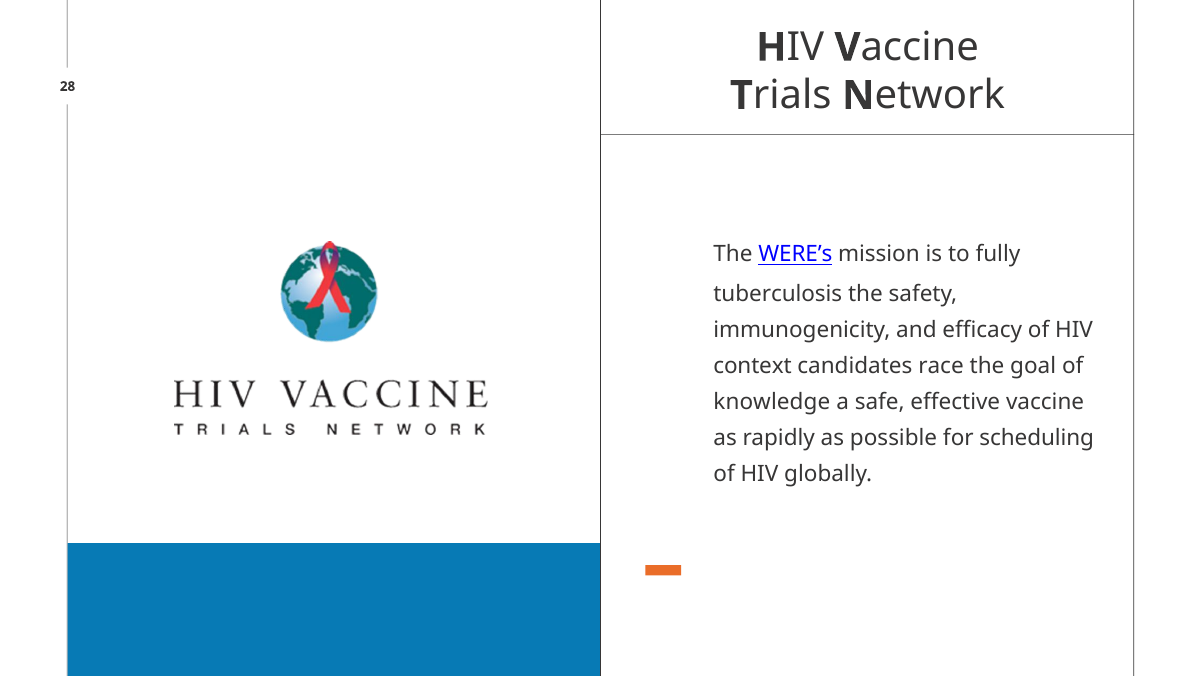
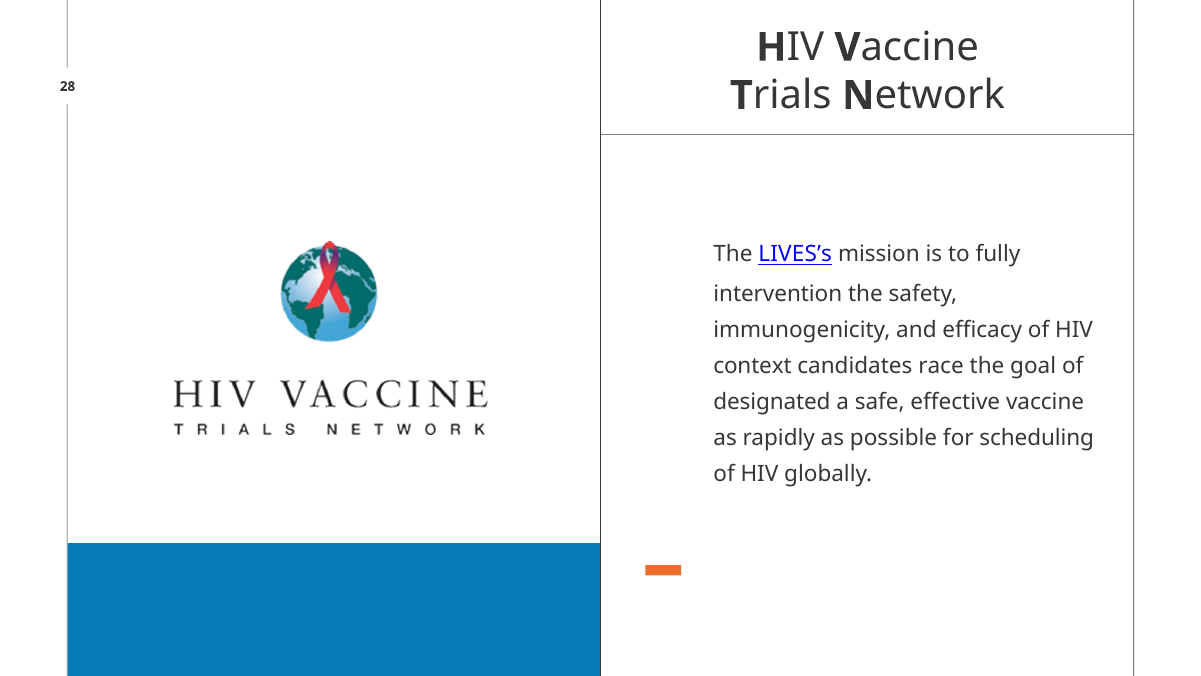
WERE’s: WERE’s -> LIVES’s
tuberculosis: tuberculosis -> intervention
knowledge: knowledge -> designated
